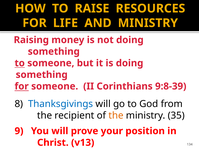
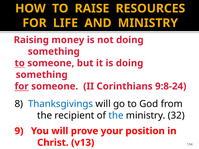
9:8-39: 9:8-39 -> 9:8-24
the at (116, 116) colour: orange -> blue
35: 35 -> 32
